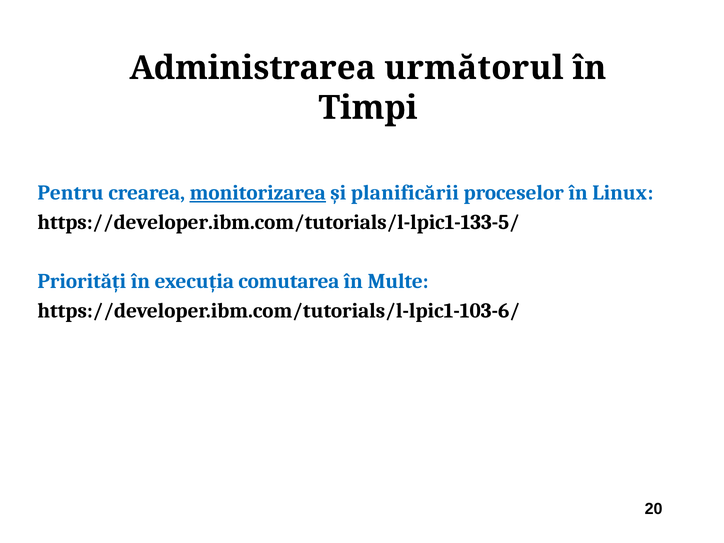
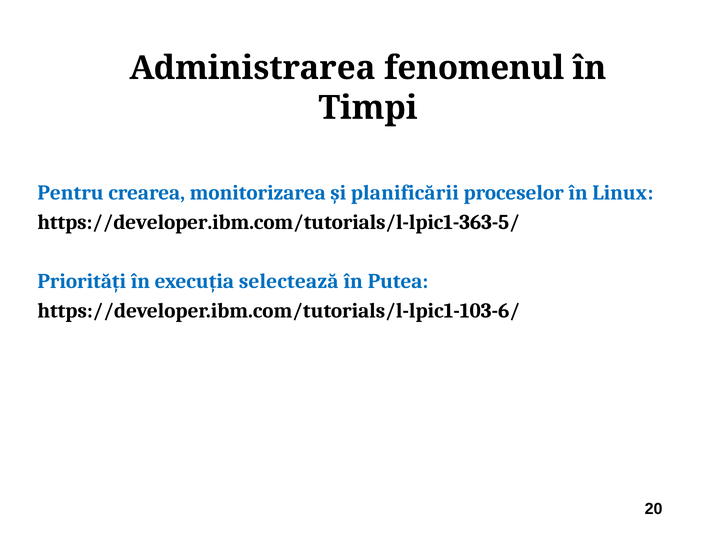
următorul: următorul -> fenomenul
monitorizarea underline: present -> none
https://developer.ibm.com/tutorials/l-lpic1-133-5/: https://developer.ibm.com/tutorials/l-lpic1-133-5/ -> https://developer.ibm.com/tutorials/l-lpic1-363-5/
comutarea: comutarea -> selectează
Multe: Multe -> Putea
